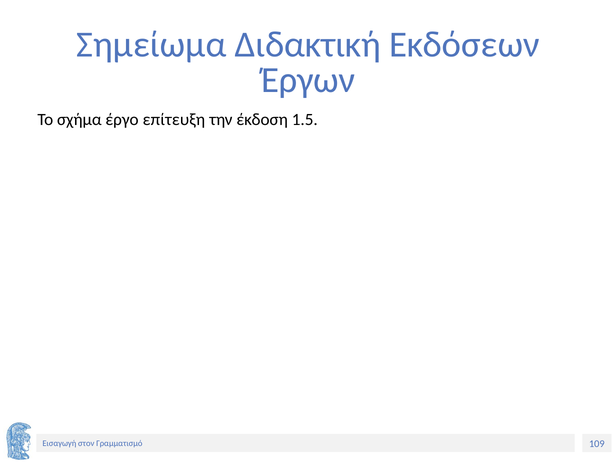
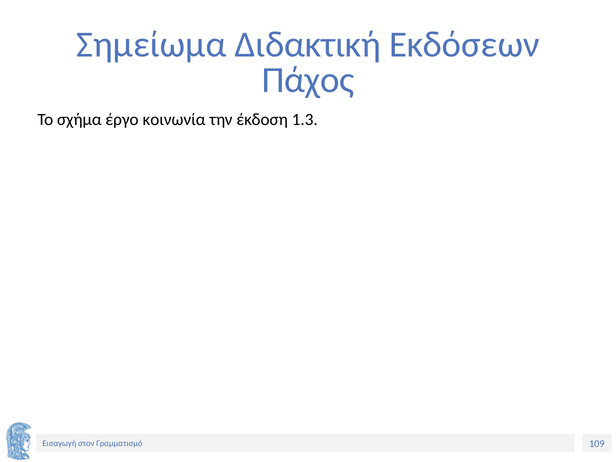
Έργων: Έργων -> Πάχος
επίτευξη: επίτευξη -> κοινωνία
1.5: 1.5 -> 1.3
